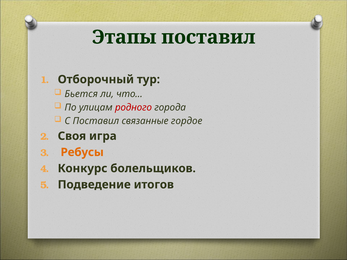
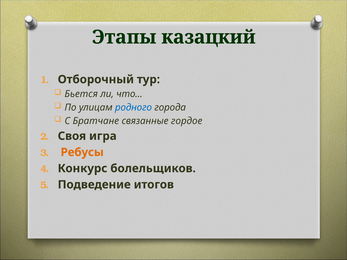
Этапы поставил: поставил -> казацкий
родного colour: red -> blue
С Поставил: Поставил -> Братчане
